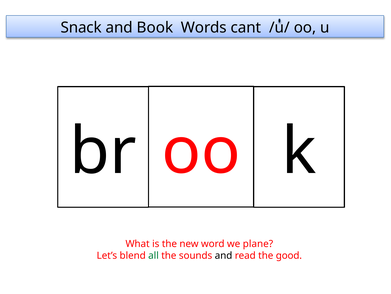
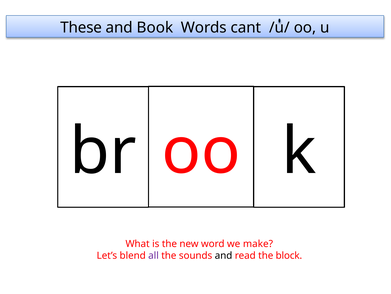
Snack: Snack -> These
plane: plane -> make
all colour: green -> purple
good: good -> block
